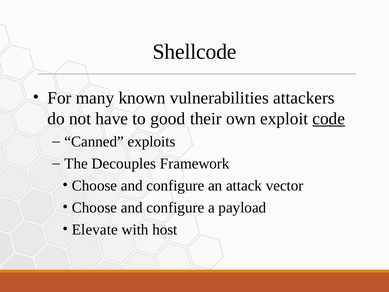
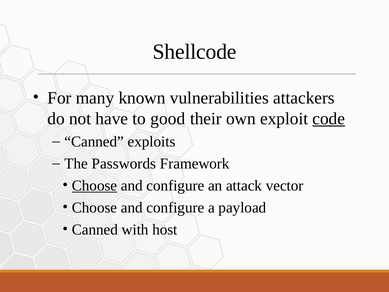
Decouples: Decouples -> Passwords
Choose at (95, 185) underline: none -> present
Elevate at (95, 229): Elevate -> Canned
